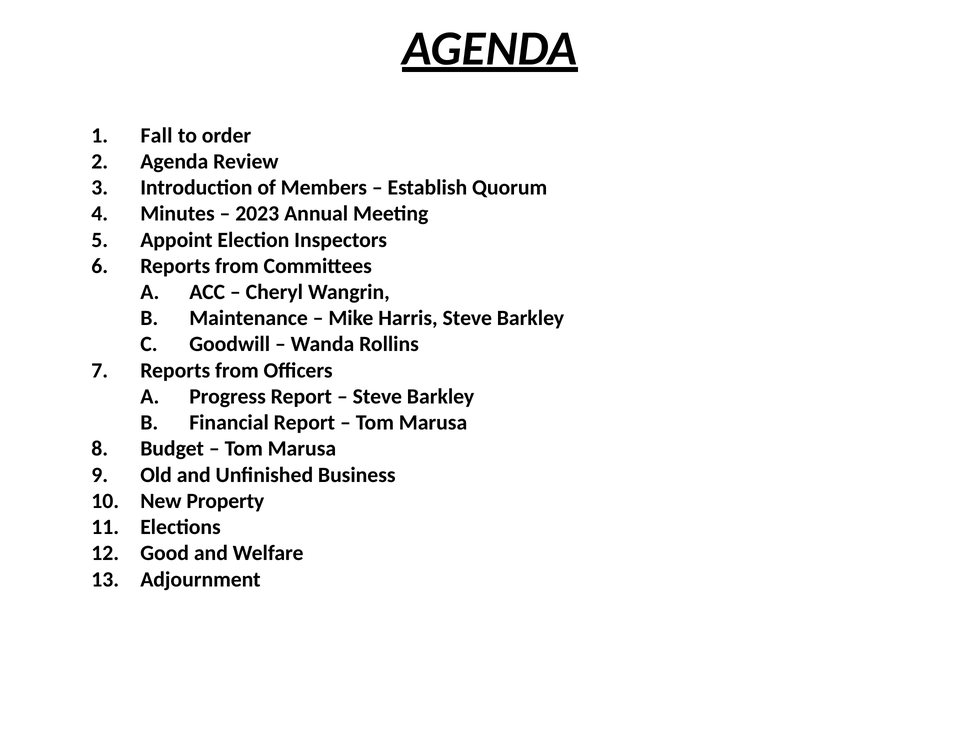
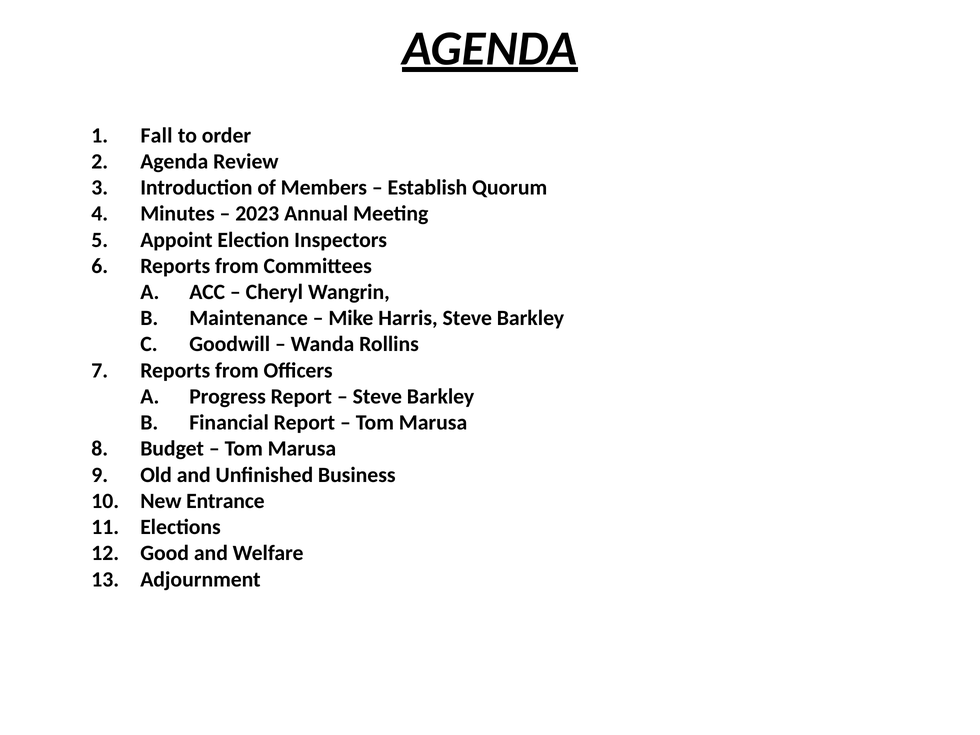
Property: Property -> Entrance
